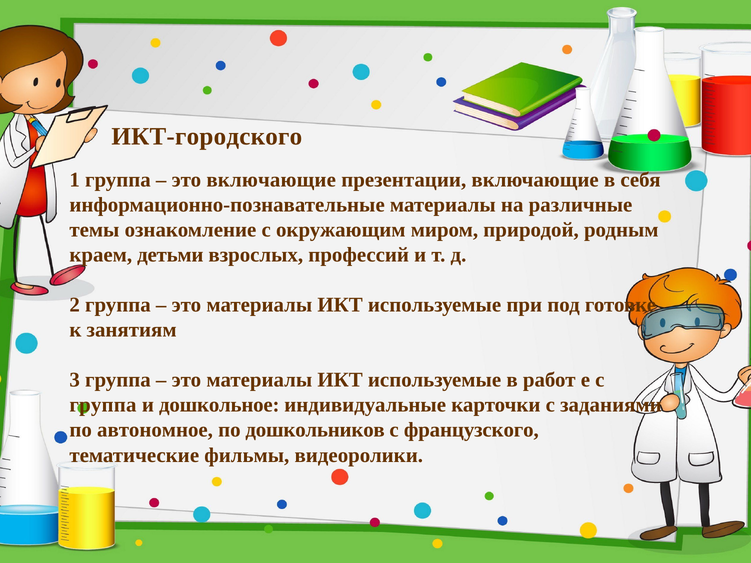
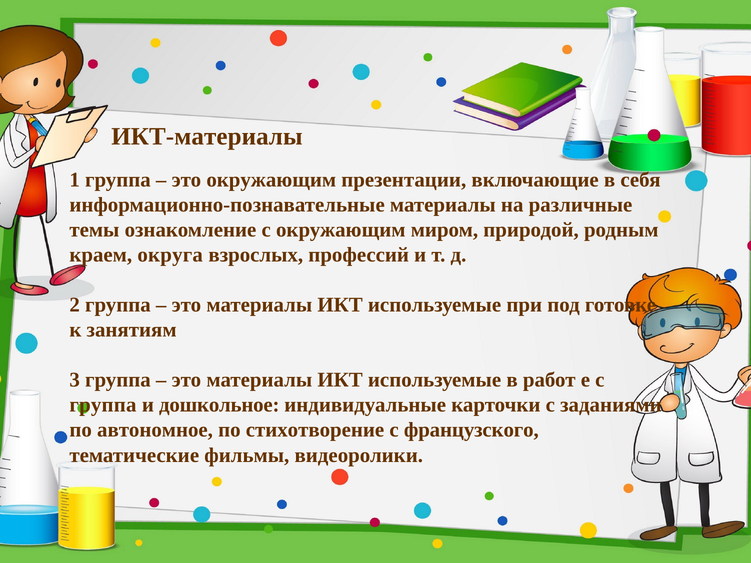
ИКТ-городского: ИКТ-городского -> ИКТ-материалы
это включающие: включающие -> окружающим
детьми: детьми -> округа
дошкольников: дошкольников -> стихотворение
